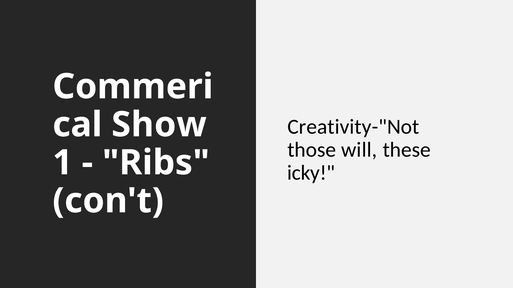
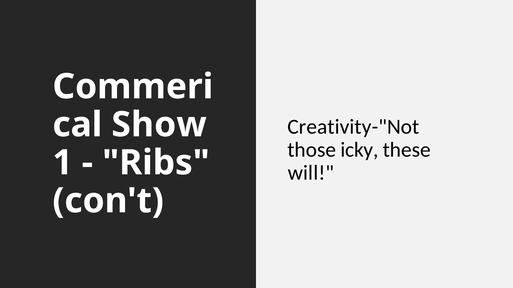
will: will -> icky
icky: icky -> will
